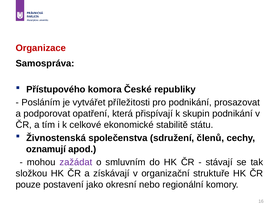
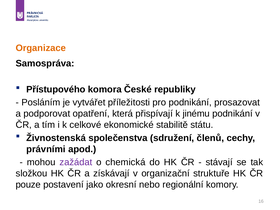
Organizace colour: red -> orange
skupin: skupin -> jinému
oznamují: oznamují -> právními
smluvním: smluvním -> chemická
